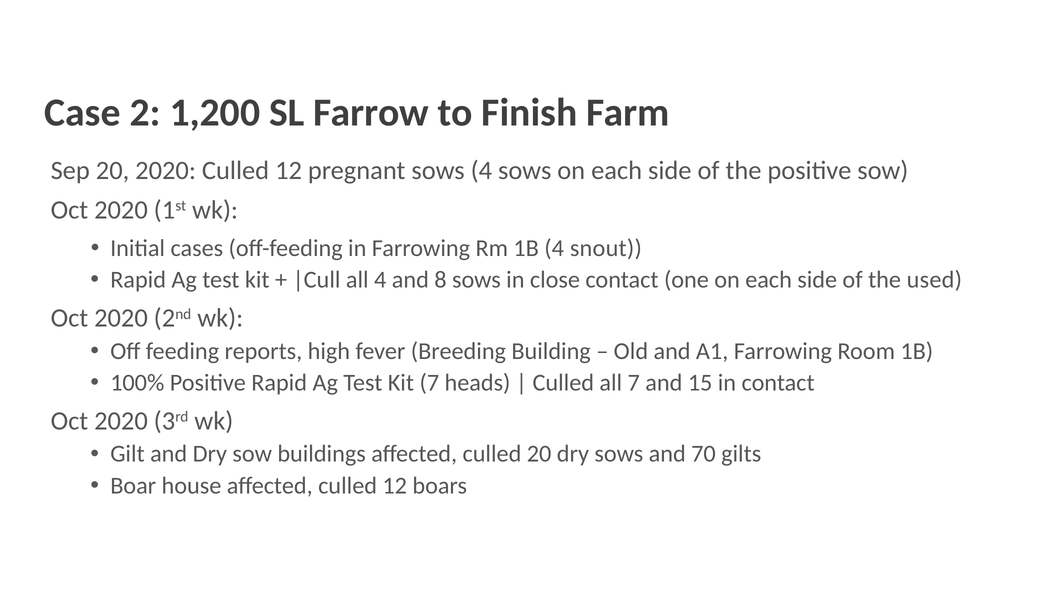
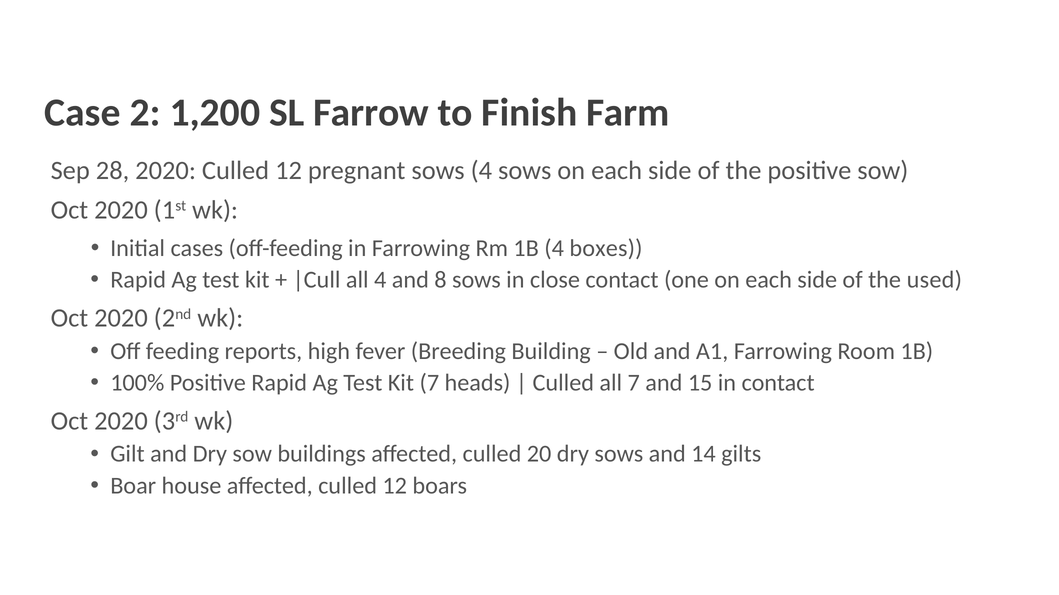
Sep 20: 20 -> 28
snout: snout -> boxes
70: 70 -> 14
